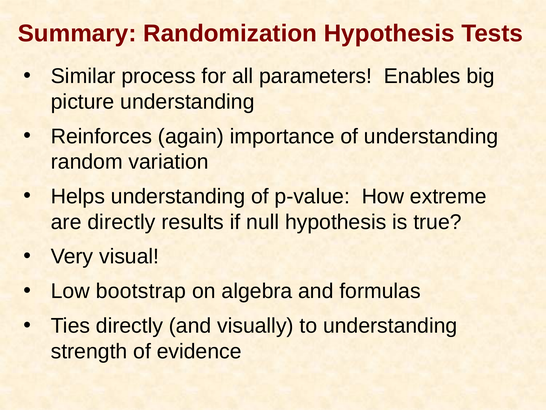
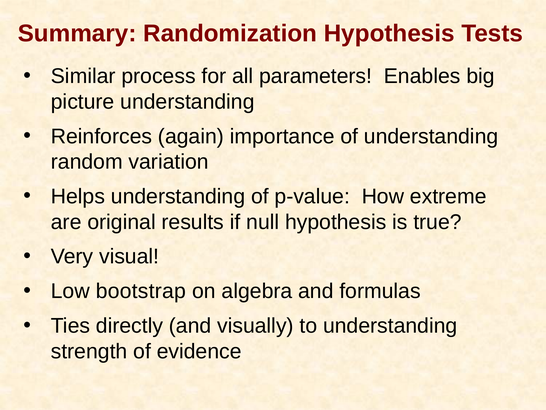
are directly: directly -> original
